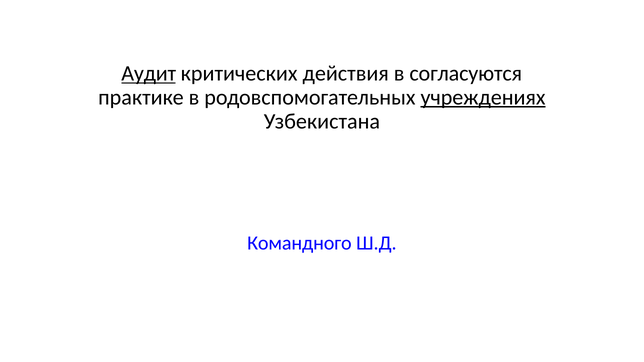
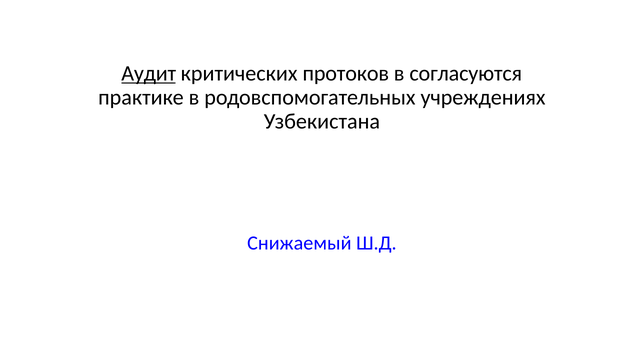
действия: действия -> протоков
учреждениях underline: present -> none
Командного: Командного -> Снижаемый
